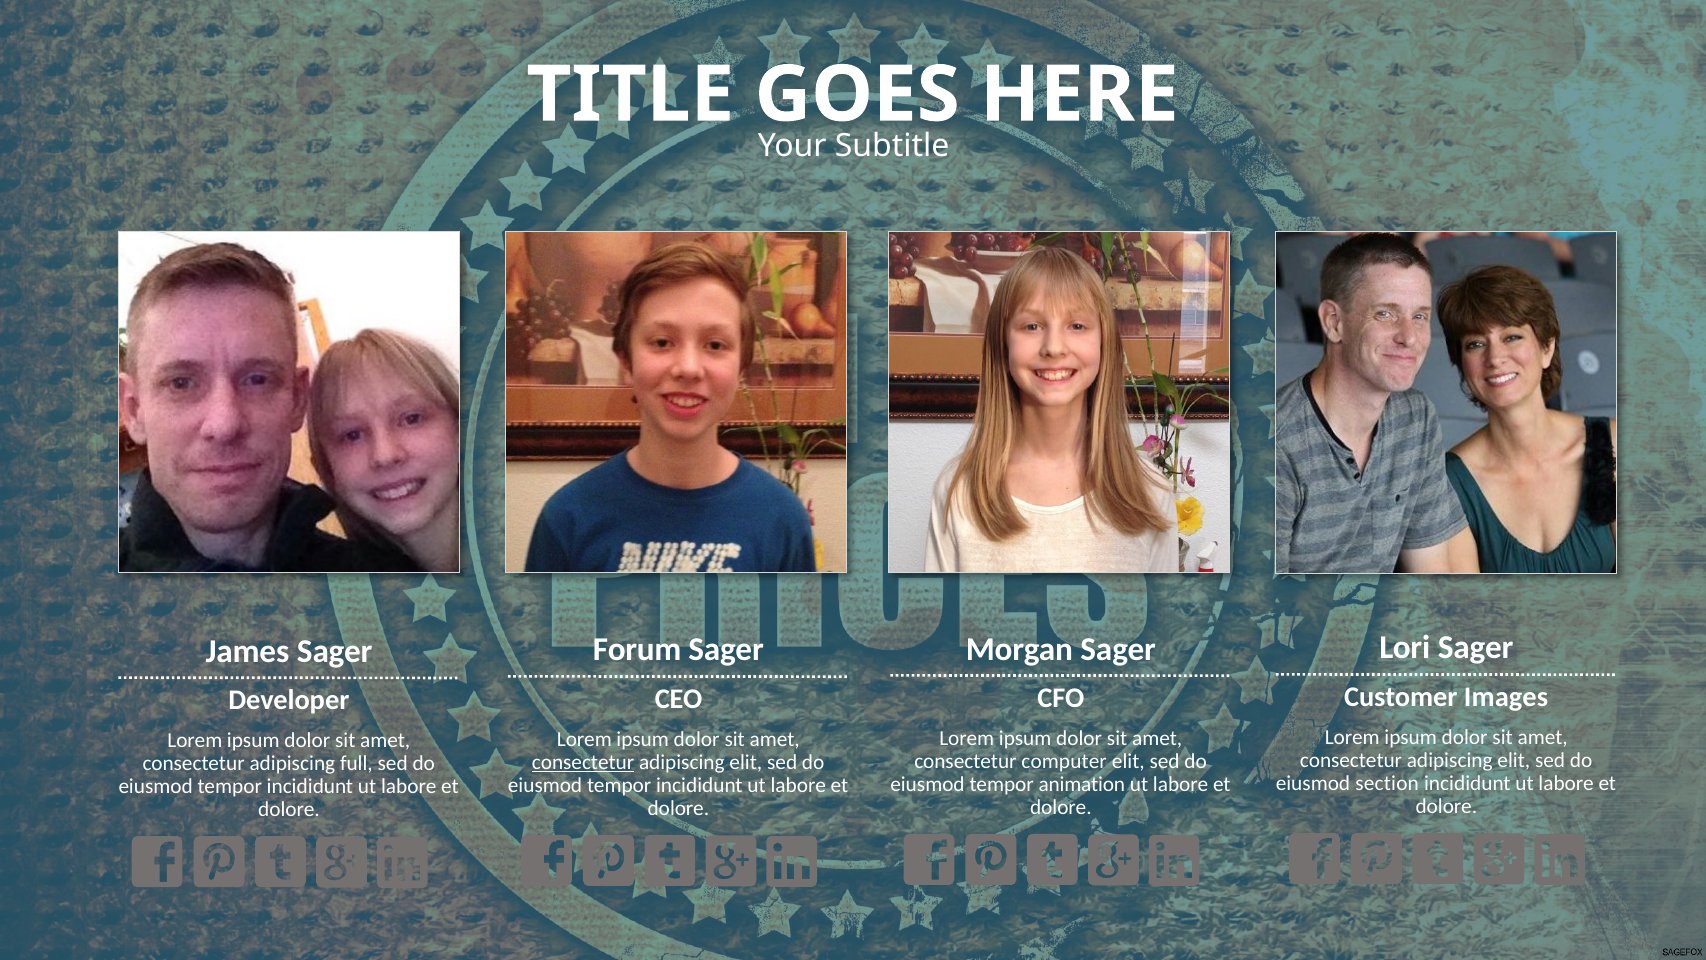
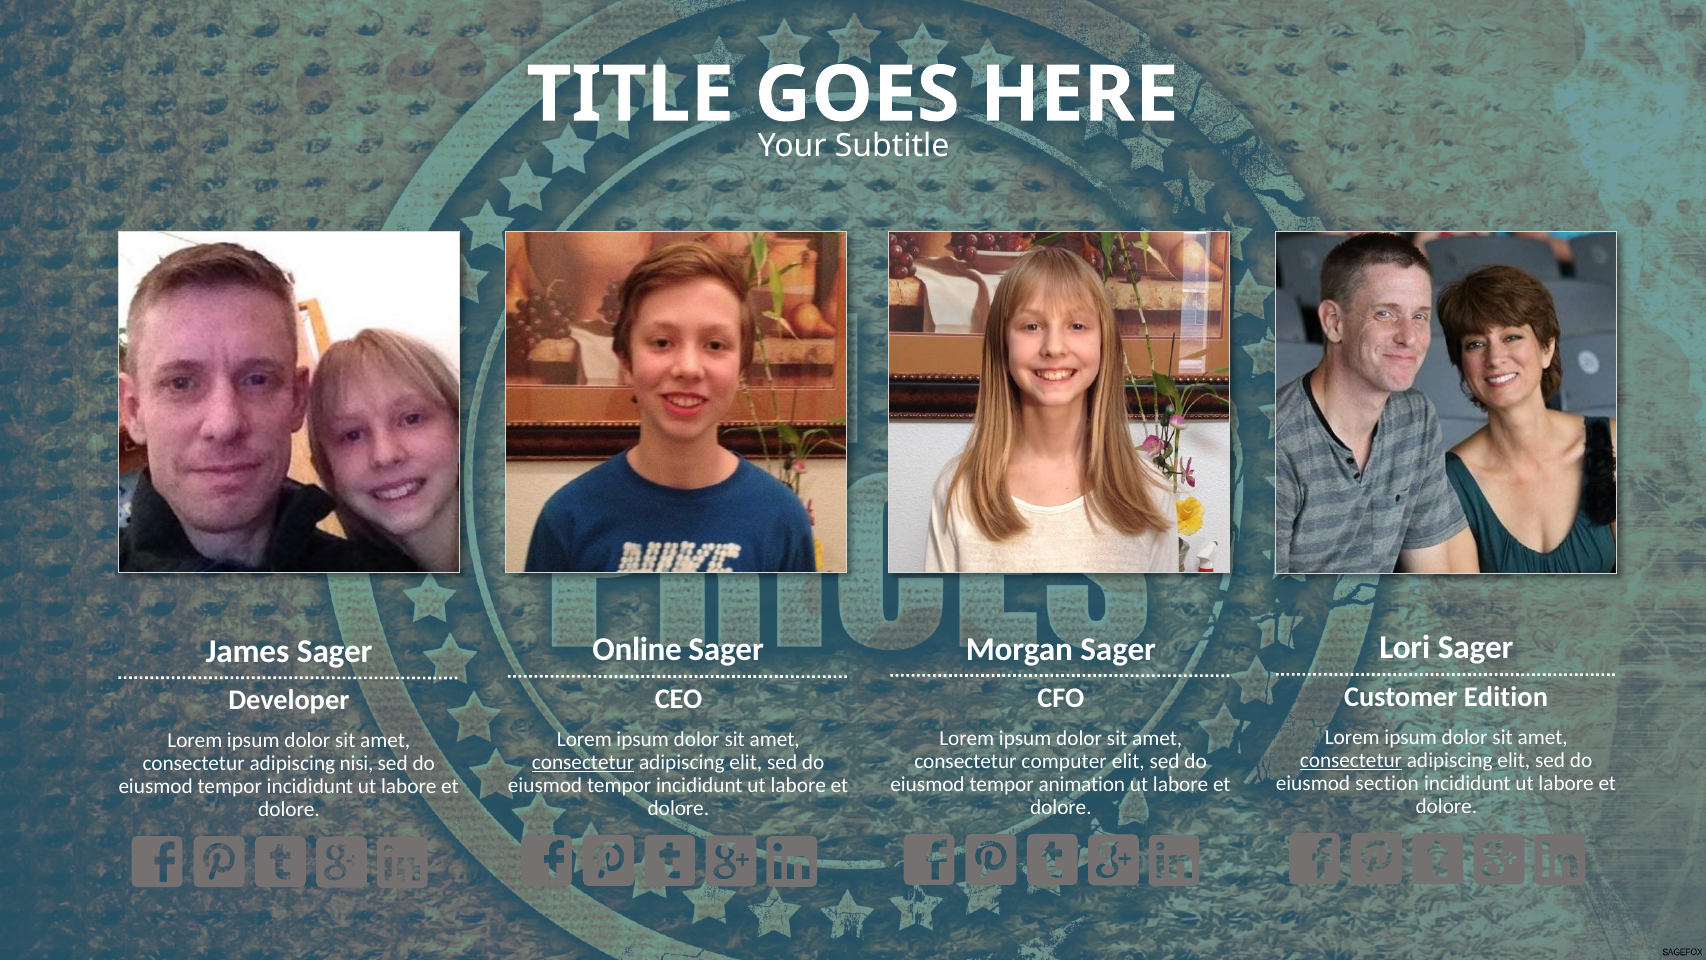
Forum: Forum -> Online
Images: Images -> Edition
consectetur at (1351, 760) underline: none -> present
full: full -> nisi
